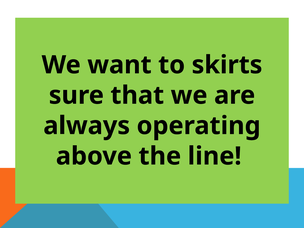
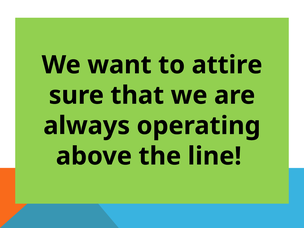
skirts: skirts -> attire
